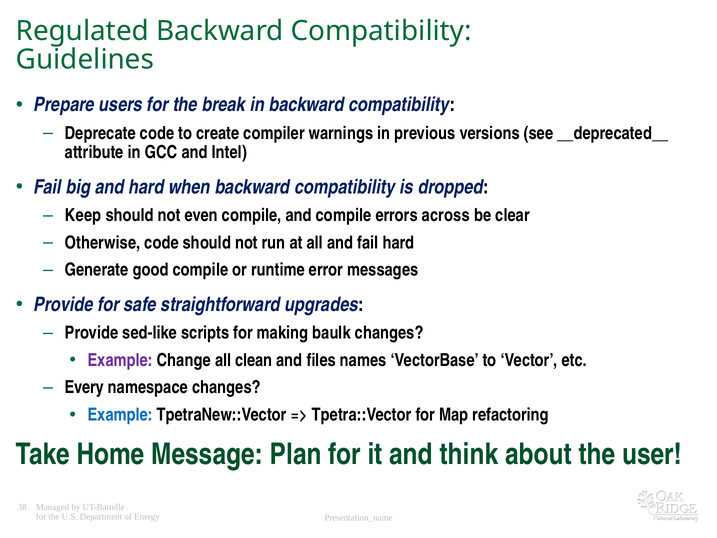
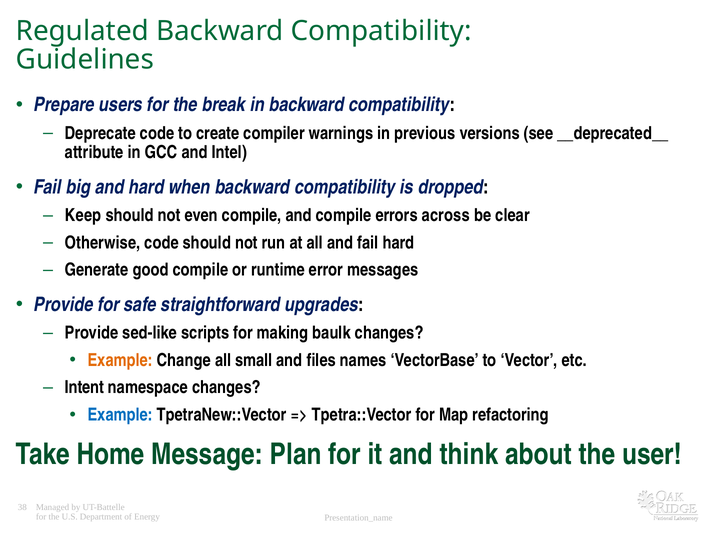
Example at (120, 360) colour: purple -> orange
clean: clean -> small
Every: Every -> Intent
